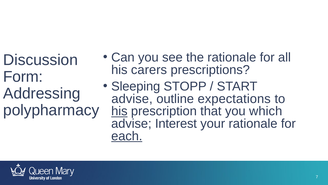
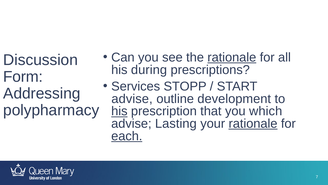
rationale at (232, 57) underline: none -> present
carers: carers -> during
Sleeping: Sleeping -> Services
expectations: expectations -> development
Interest: Interest -> Lasting
rationale at (253, 123) underline: none -> present
